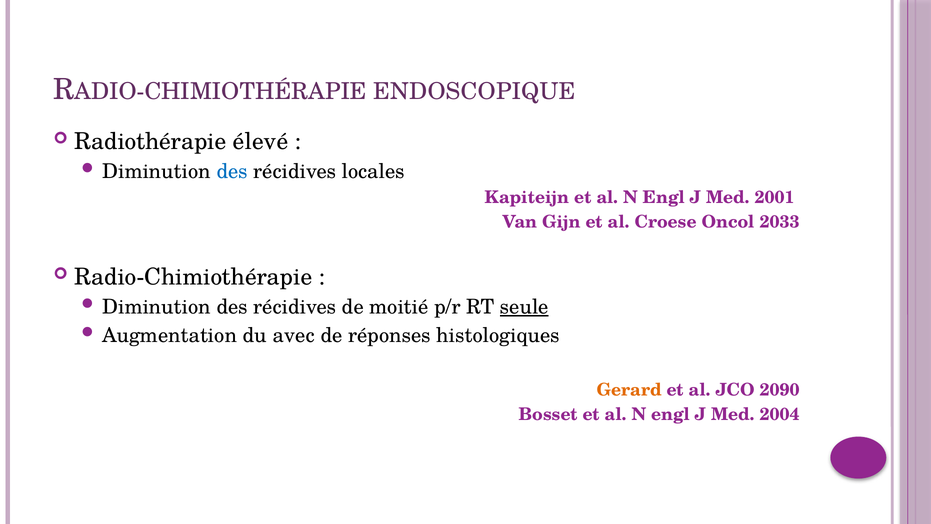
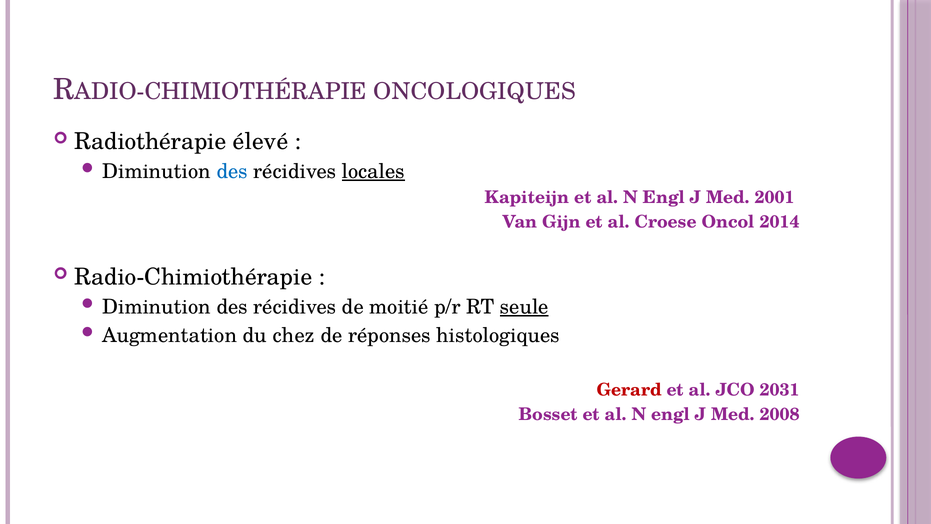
ENDOSCOPIQUE: ENDOSCOPIQUE -> ONCOLOGIQUES
locales underline: none -> present
2033: 2033 -> 2014
avec: avec -> chez
Gerard colour: orange -> red
2090: 2090 -> 2031
2004: 2004 -> 2008
